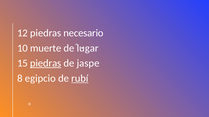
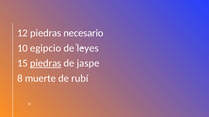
muerte: muerte -> egipcio
lugar: lugar -> leyes
egipcio: egipcio -> muerte
rubí underline: present -> none
